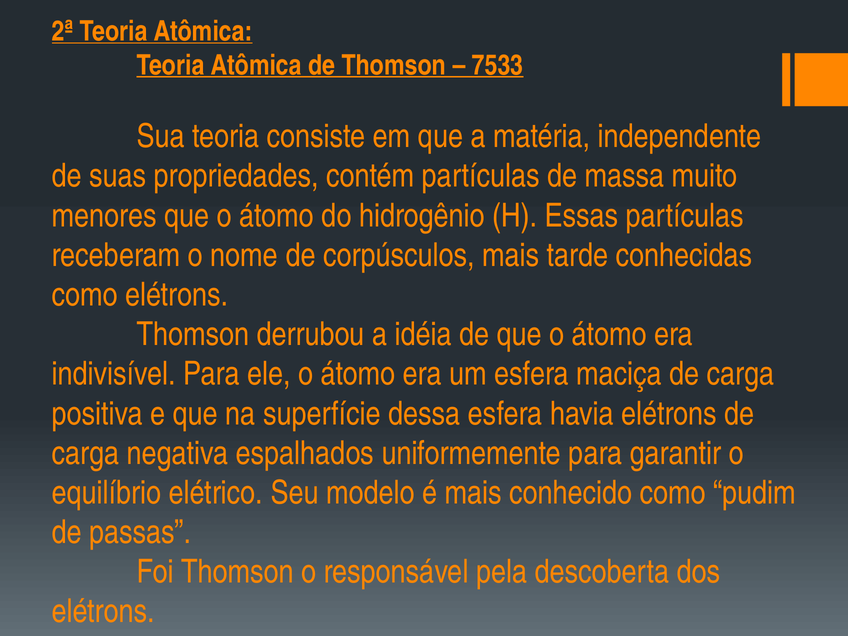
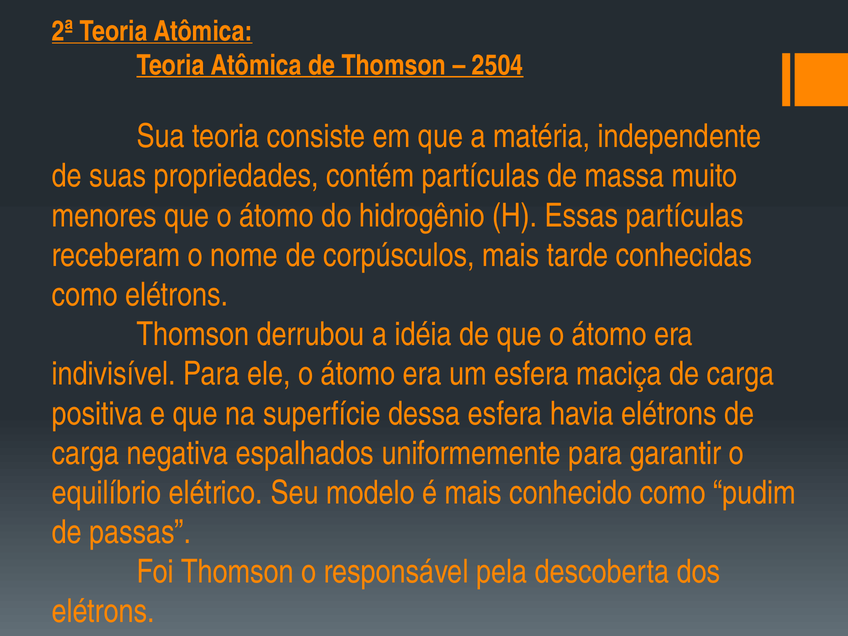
7533: 7533 -> 2504
